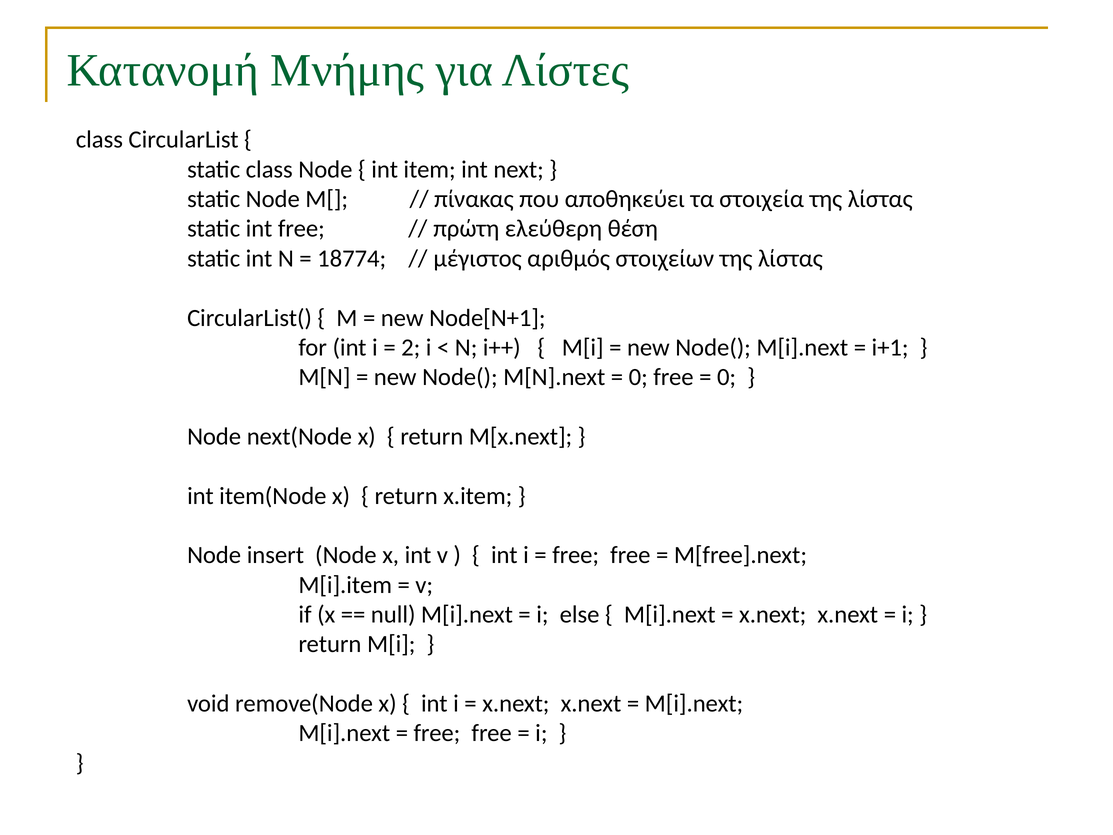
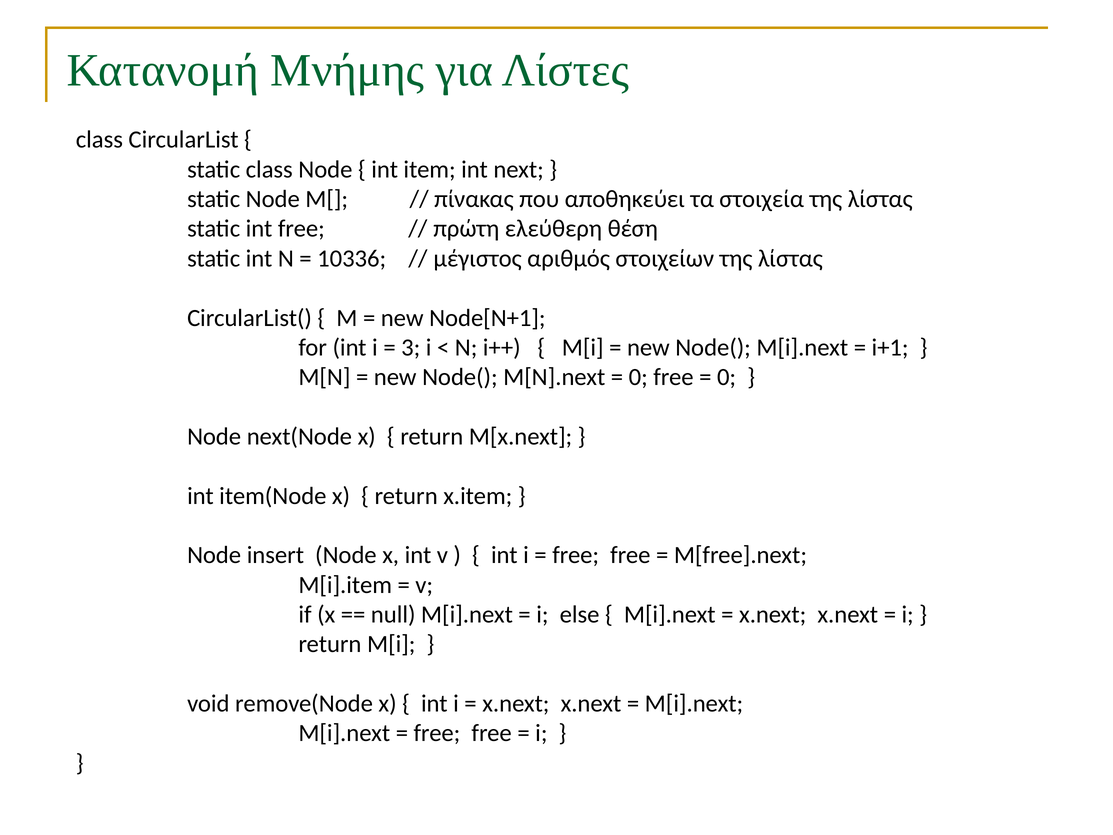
18774: 18774 -> 10336
2: 2 -> 3
